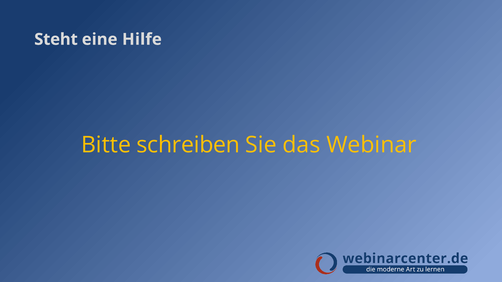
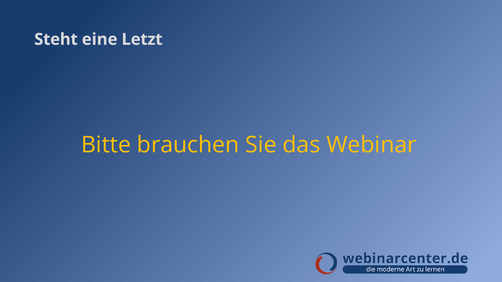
Hilfe: Hilfe -> Letzt
schreiben: schreiben -> brauchen
